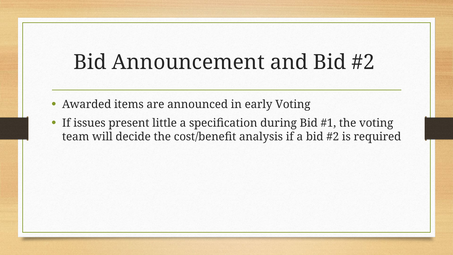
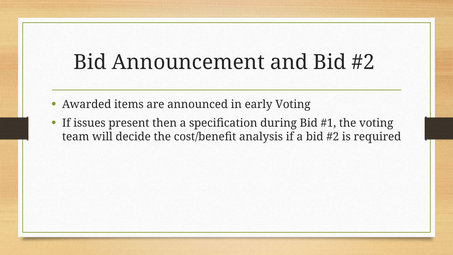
little: little -> then
